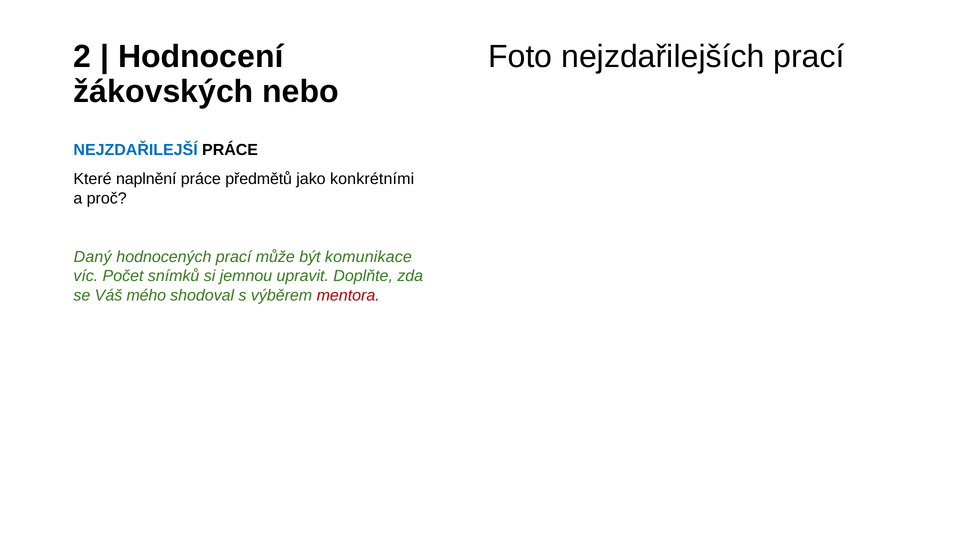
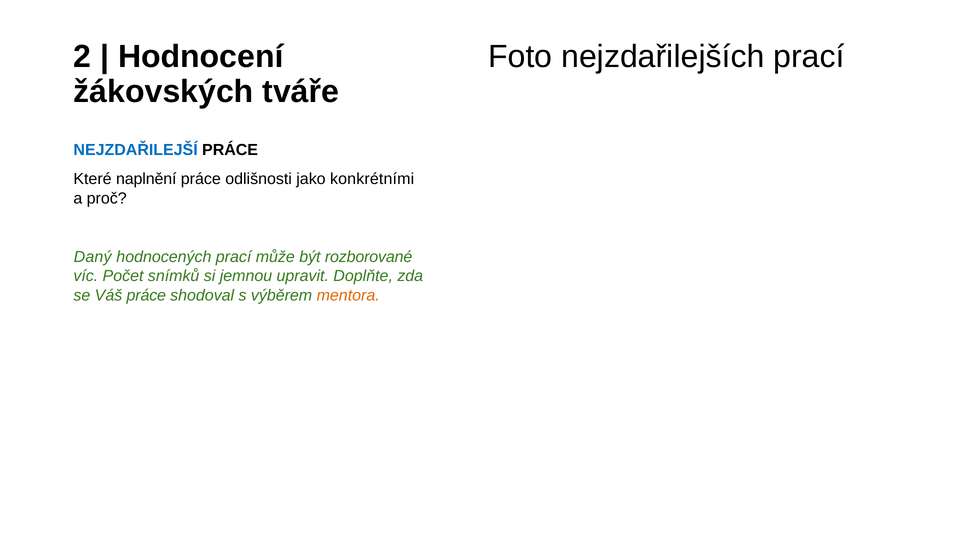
nebo: nebo -> tváře
předmětů: předmětů -> odlišnosti
komunikace: komunikace -> rozborované
Váš mého: mého -> práce
mentora colour: red -> orange
